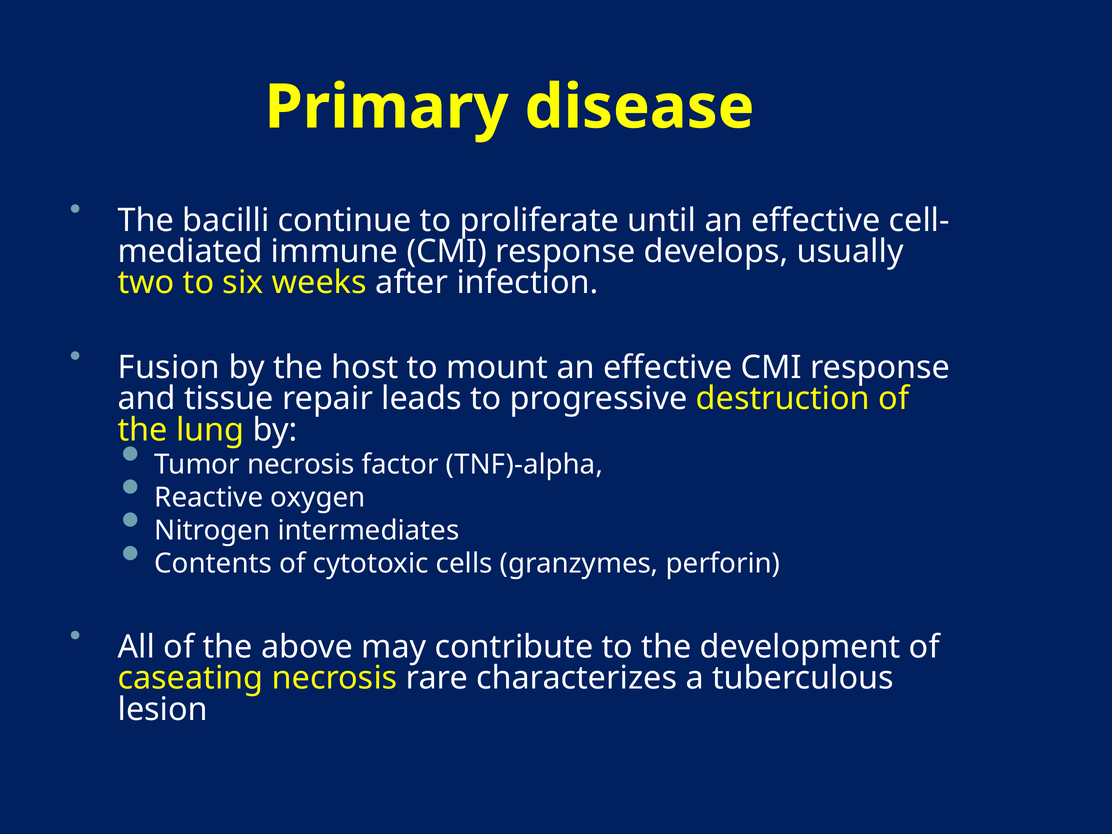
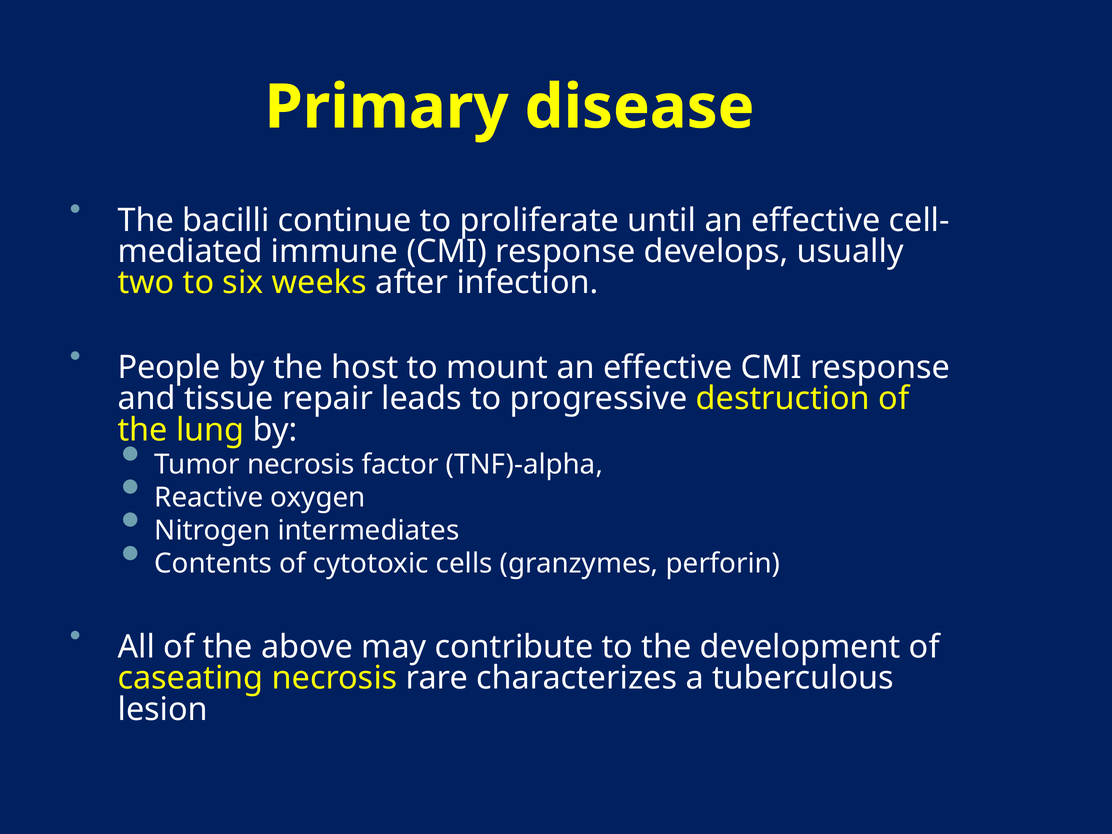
Fusion: Fusion -> People
